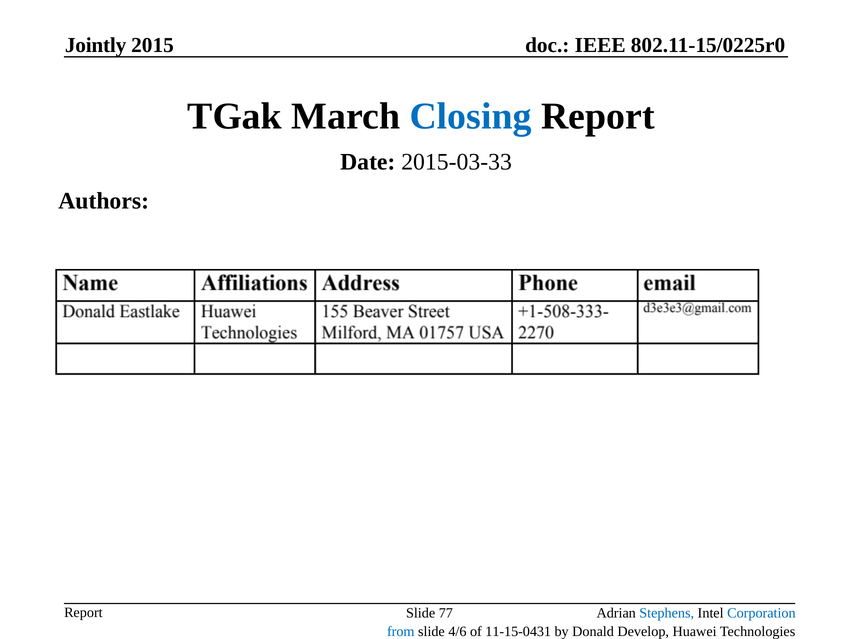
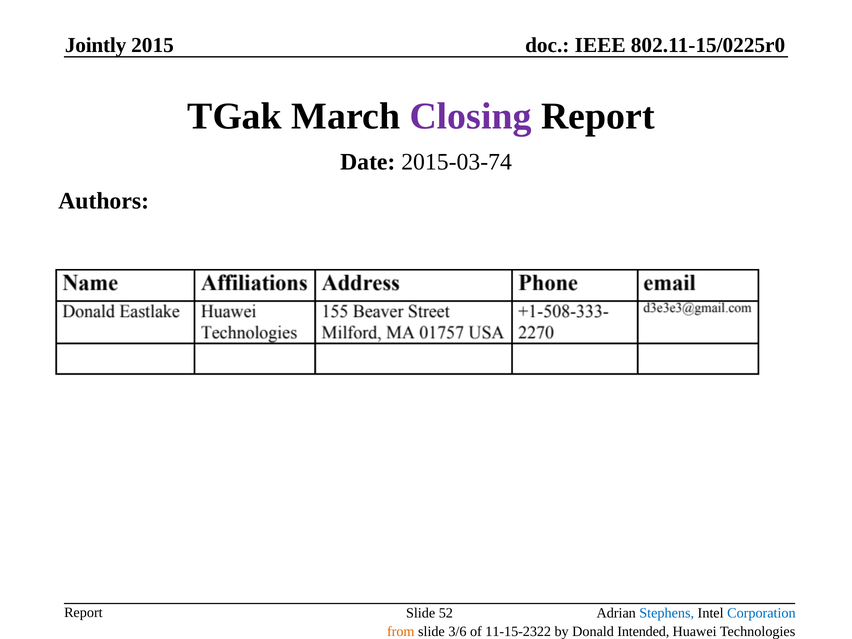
Closing colour: blue -> purple
2015-03-33: 2015-03-33 -> 2015-03-74
77: 77 -> 52
from colour: blue -> orange
4/6: 4/6 -> 3/6
11-15-0431: 11-15-0431 -> 11-15-2322
Develop: Develop -> Intended
